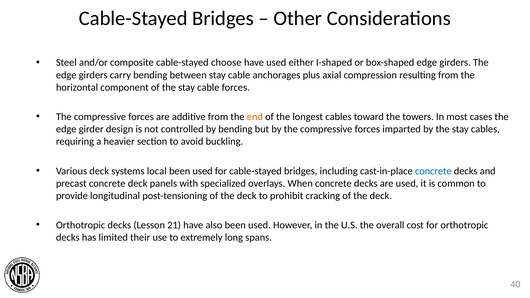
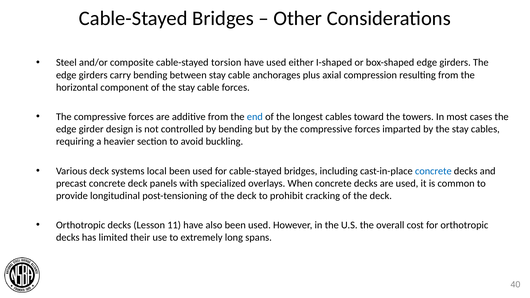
choose: choose -> torsion
end colour: orange -> blue
21: 21 -> 11
